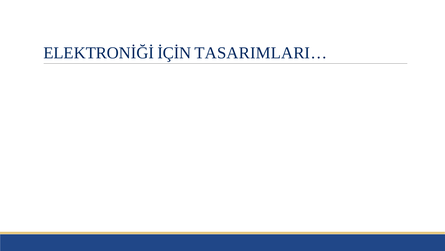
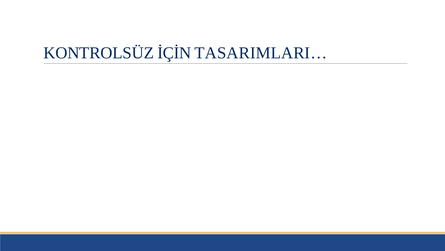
ELEKTRONİĞİ: ELEKTRONİĞİ -> KONTROLSÜZ
